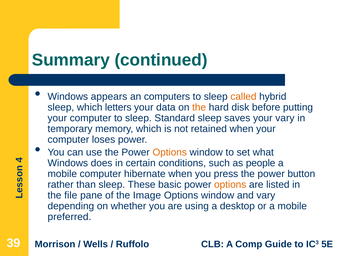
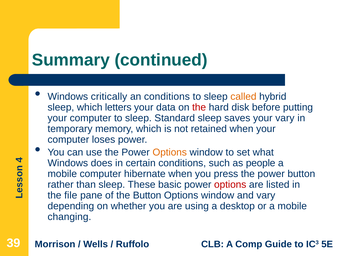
appears: appears -> critically
an computers: computers -> conditions
the at (199, 108) colour: orange -> red
options at (230, 185) colour: orange -> red
the Image: Image -> Button
preferred: preferred -> changing
